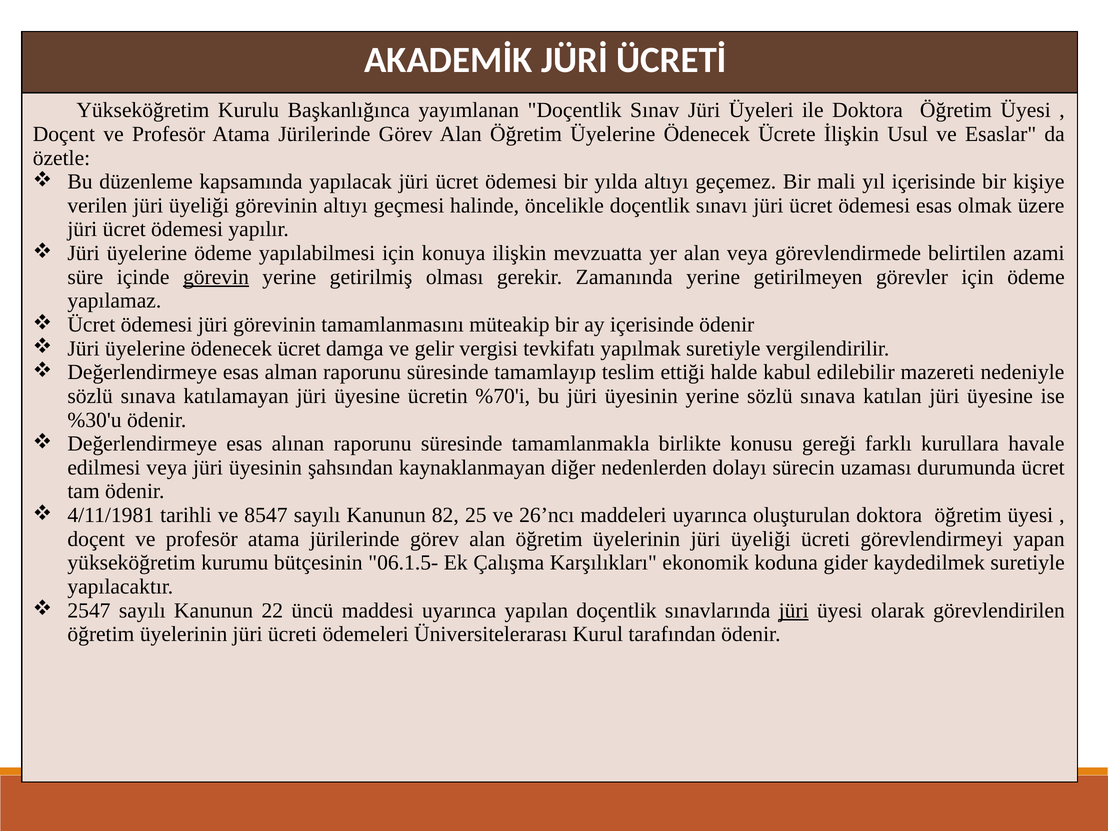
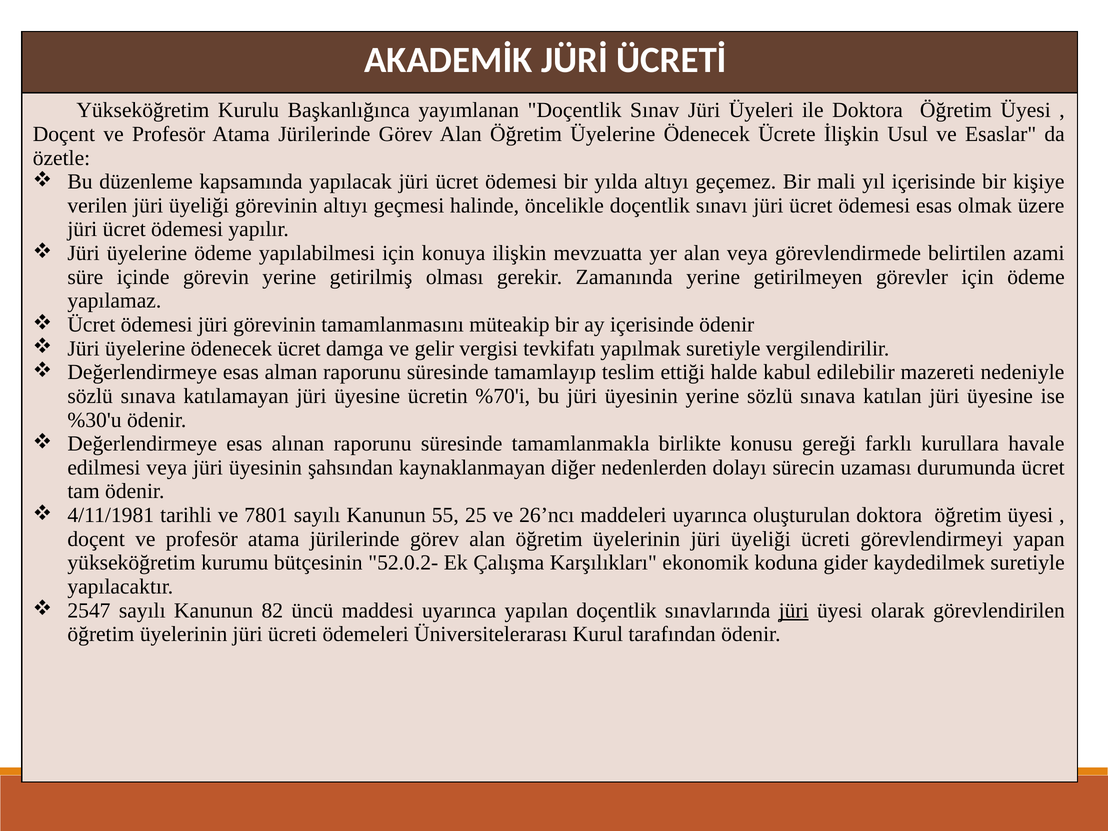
görevin underline: present -> none
8547: 8547 -> 7801
82: 82 -> 55
06.1.5-: 06.1.5- -> 52.0.2-
22: 22 -> 82
